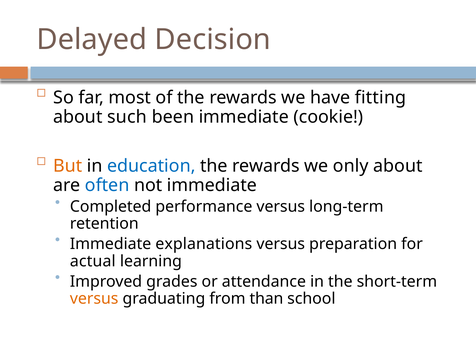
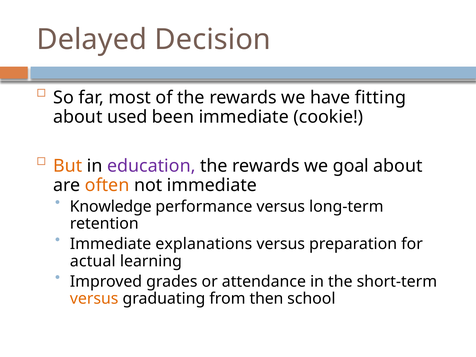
such: such -> used
education colour: blue -> purple
only: only -> goal
often colour: blue -> orange
Completed: Completed -> Knowledge
than: than -> then
